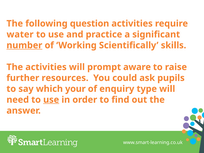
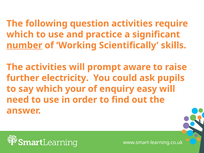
water at (20, 34): water -> which
resources: resources -> electricity
type: type -> easy
use at (51, 100) underline: present -> none
